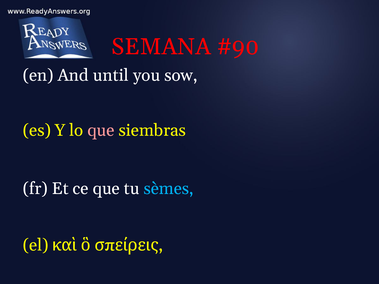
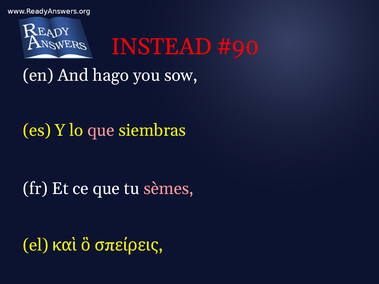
SEMANA: SEMANA -> INSTEAD
until: until -> hago
sèmes colour: light blue -> pink
